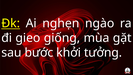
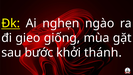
tưởng: tưởng -> thánh
